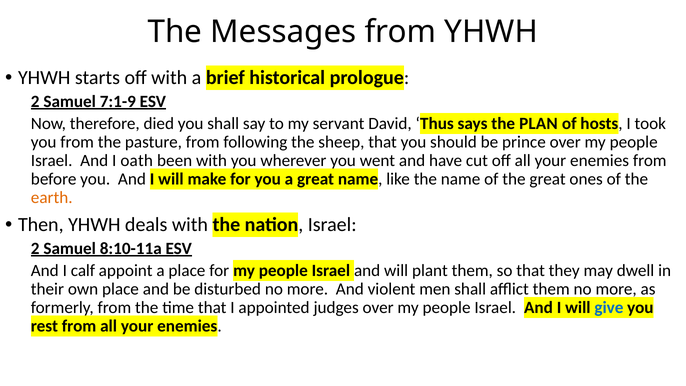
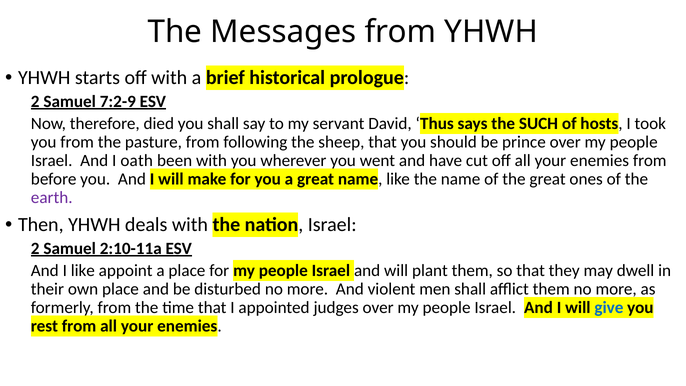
7:1-9: 7:1-9 -> 7:2-9
PLAN: PLAN -> SUCH
earth colour: orange -> purple
8:10-11a: 8:10-11a -> 2:10-11a
I calf: calf -> like
